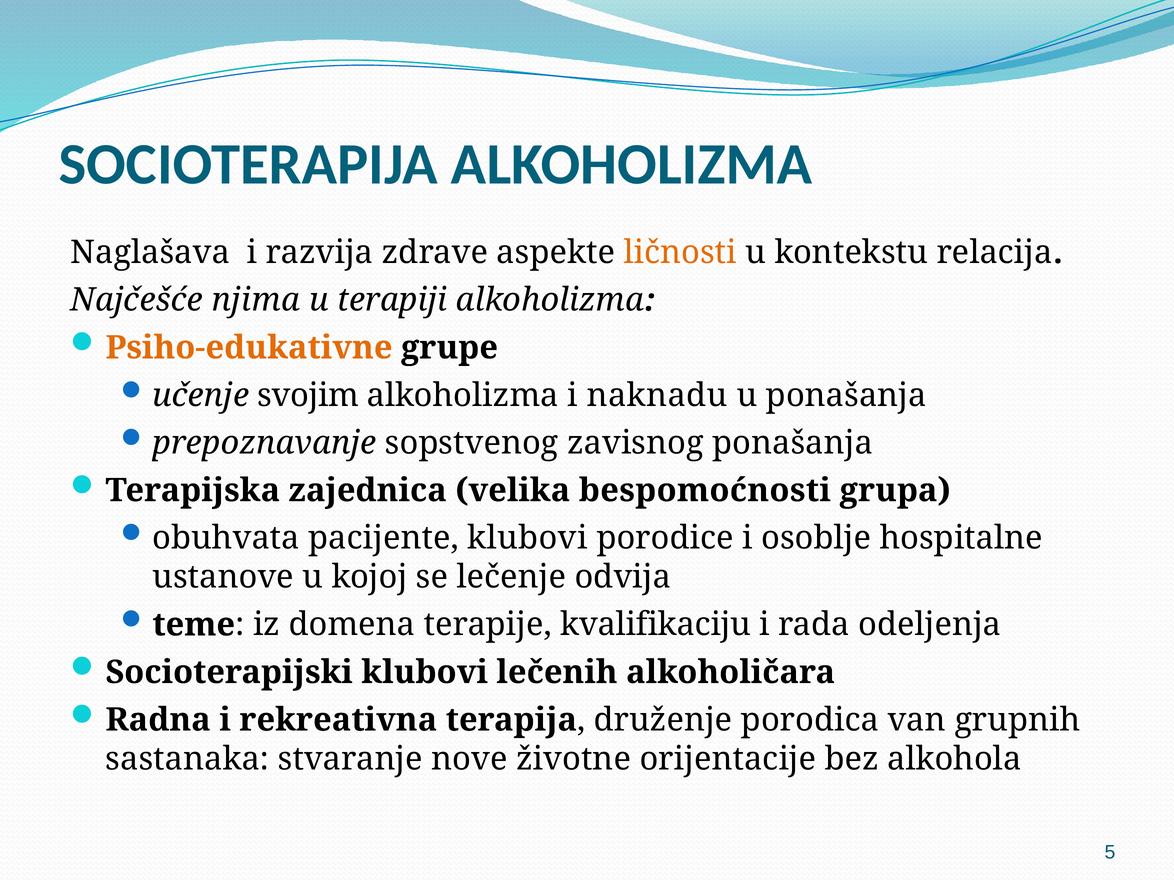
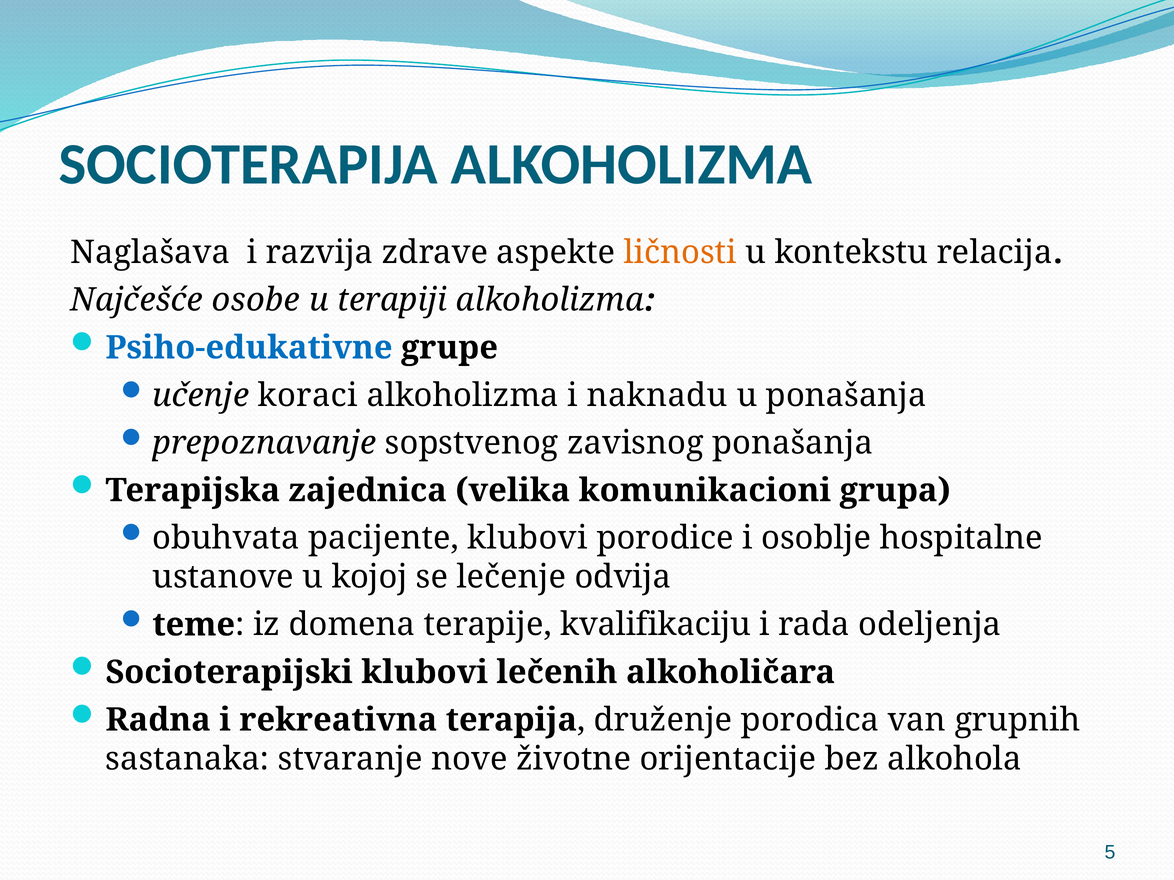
njima: njima -> osobe
Psiho-edukativne colour: orange -> blue
svojim: svojim -> koraci
bespomoćnosti: bespomoćnosti -> komunikacioni
